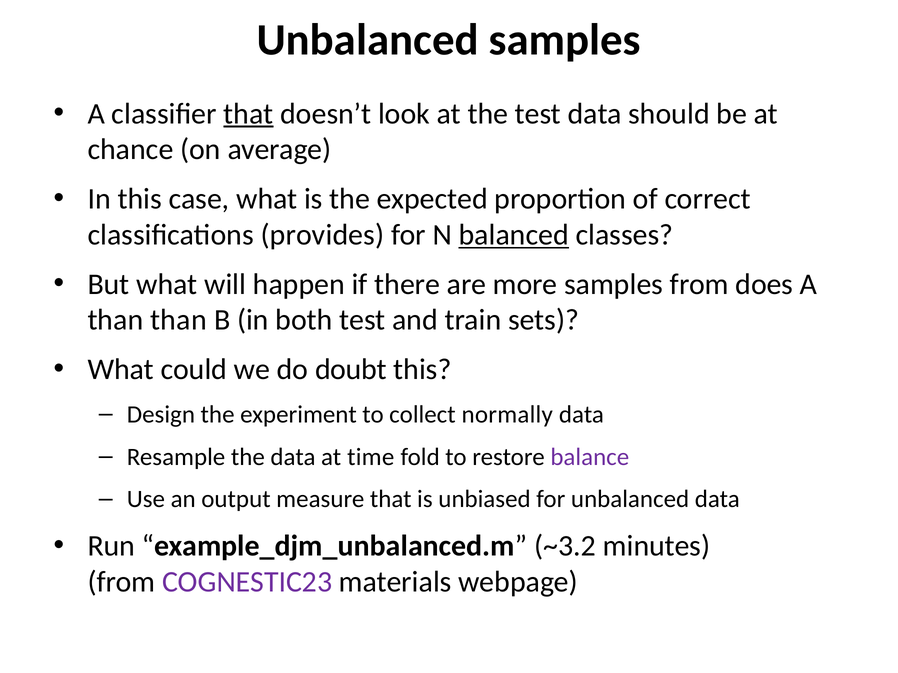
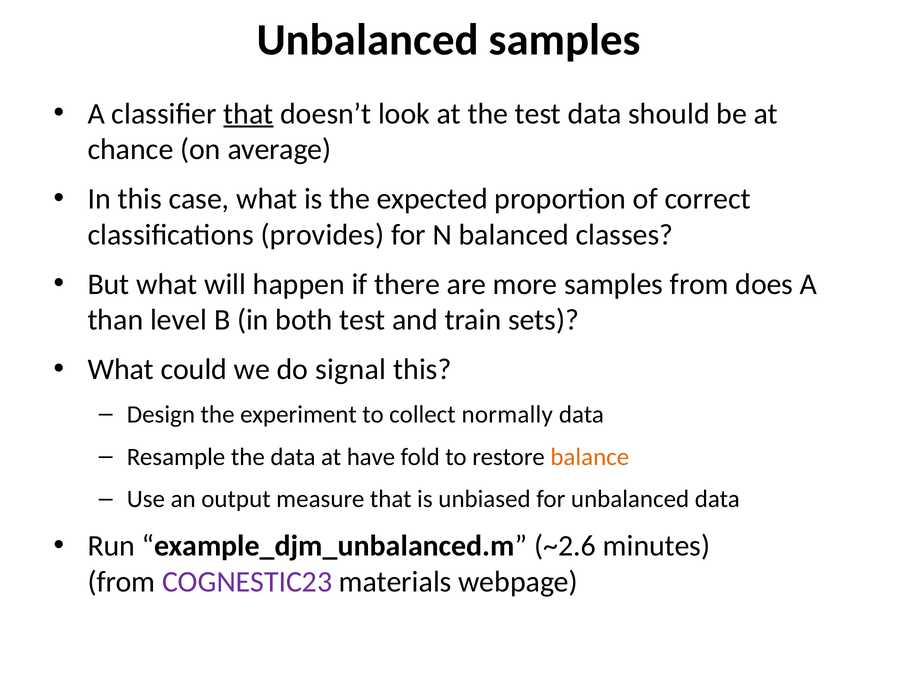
balanced underline: present -> none
than than: than -> level
doubt: doubt -> signal
time: time -> have
balance colour: purple -> orange
~3.2: ~3.2 -> ~2.6
